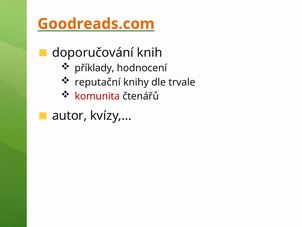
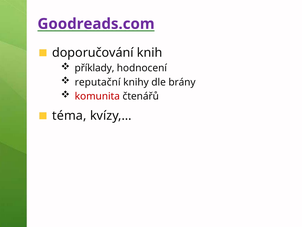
Goodreads.com colour: orange -> purple
trvale: trvale -> brány
autor: autor -> téma
